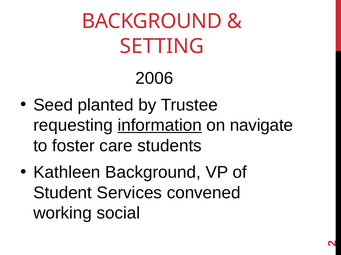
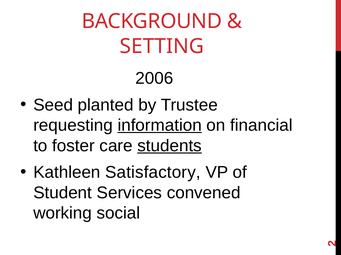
navigate: navigate -> financial
students underline: none -> present
Kathleen Background: Background -> Satisfactory
